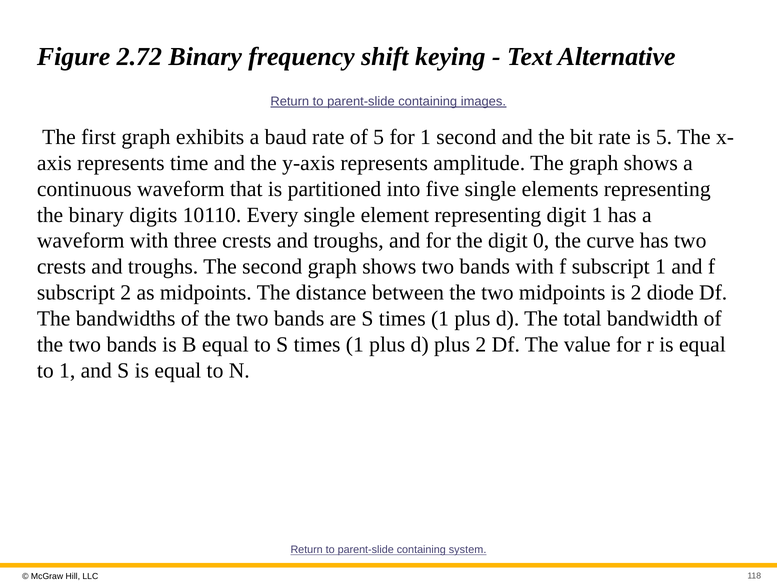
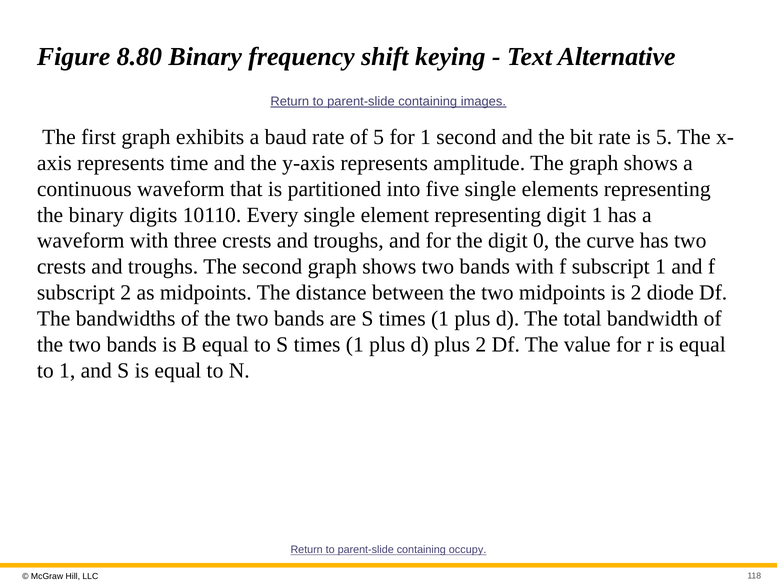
2.72: 2.72 -> 8.80
system: system -> occupy
